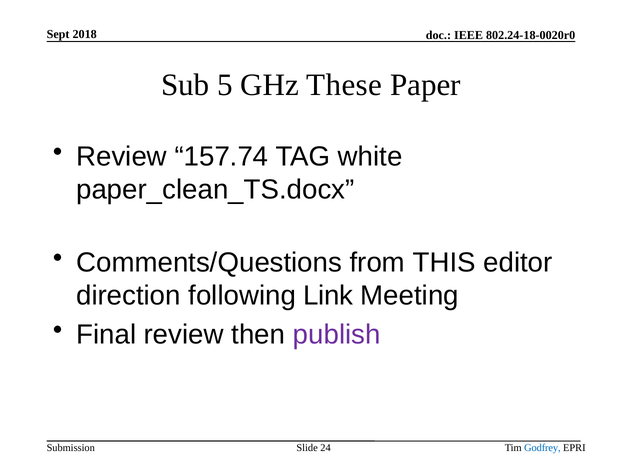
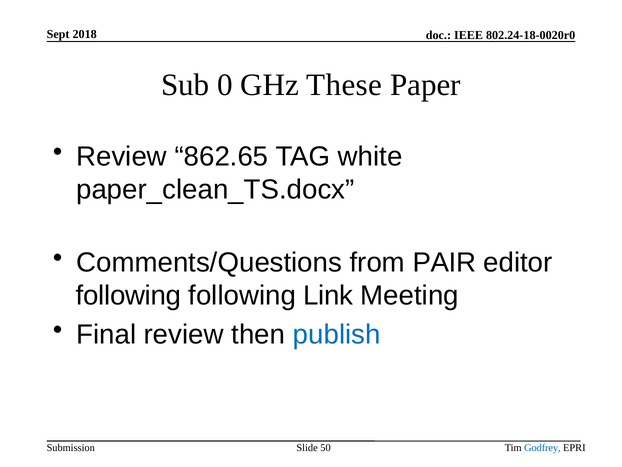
5: 5 -> 0
157.74: 157.74 -> 862.65
THIS: THIS -> PAIR
direction at (128, 295): direction -> following
publish colour: purple -> blue
24: 24 -> 50
